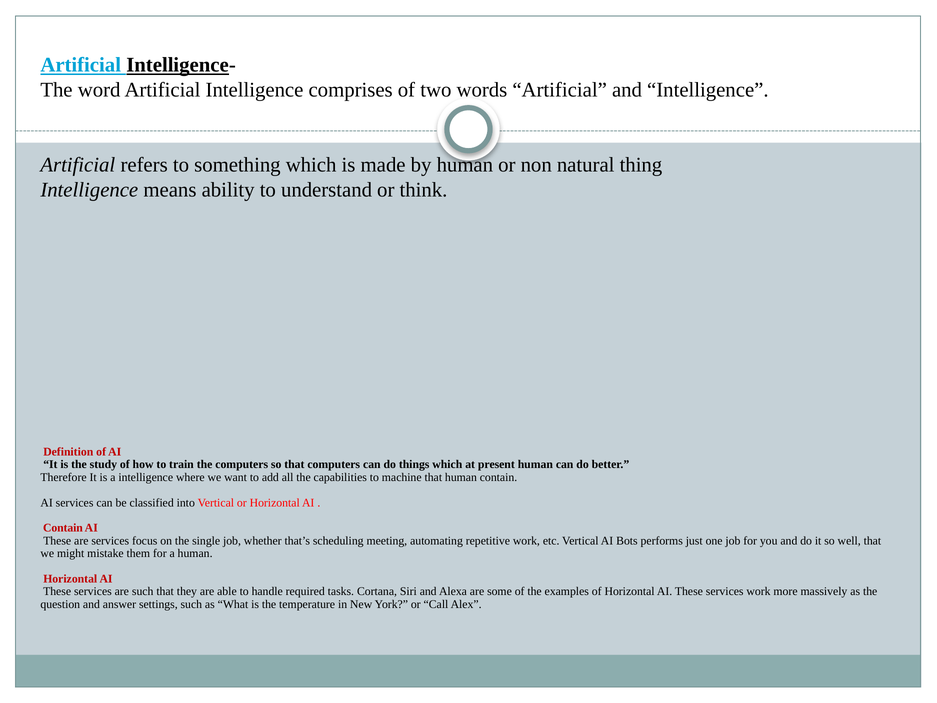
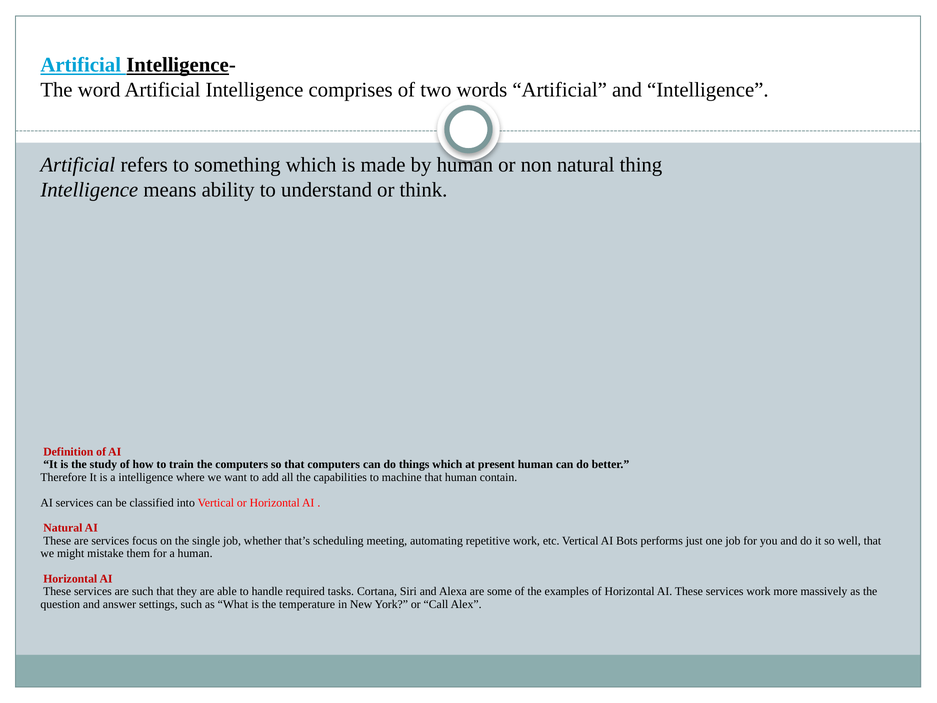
Contain at (63, 528): Contain -> Natural
